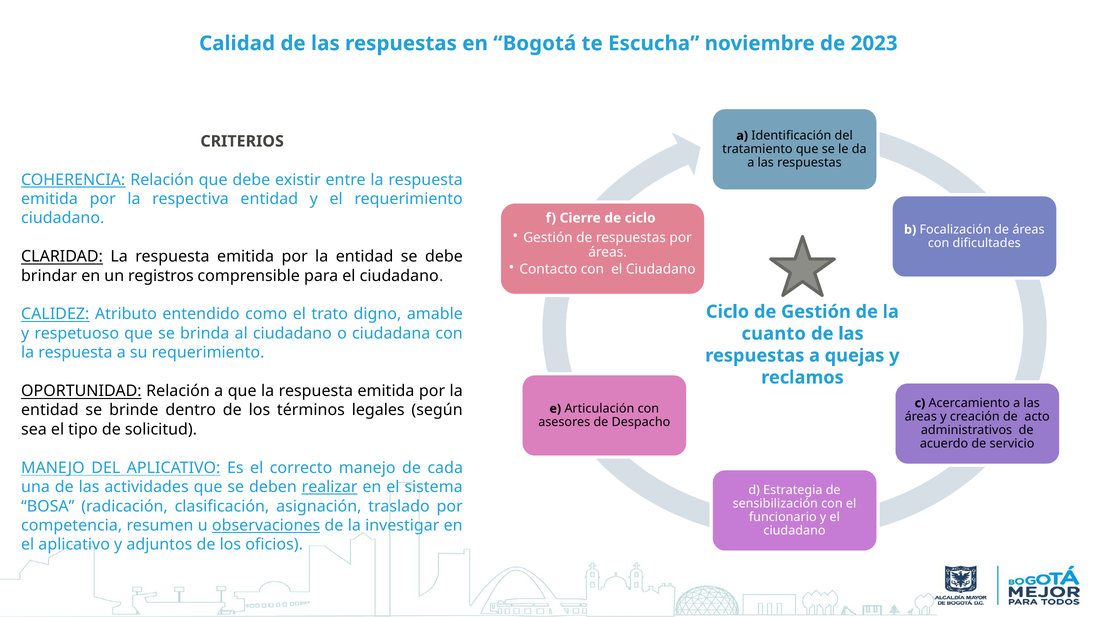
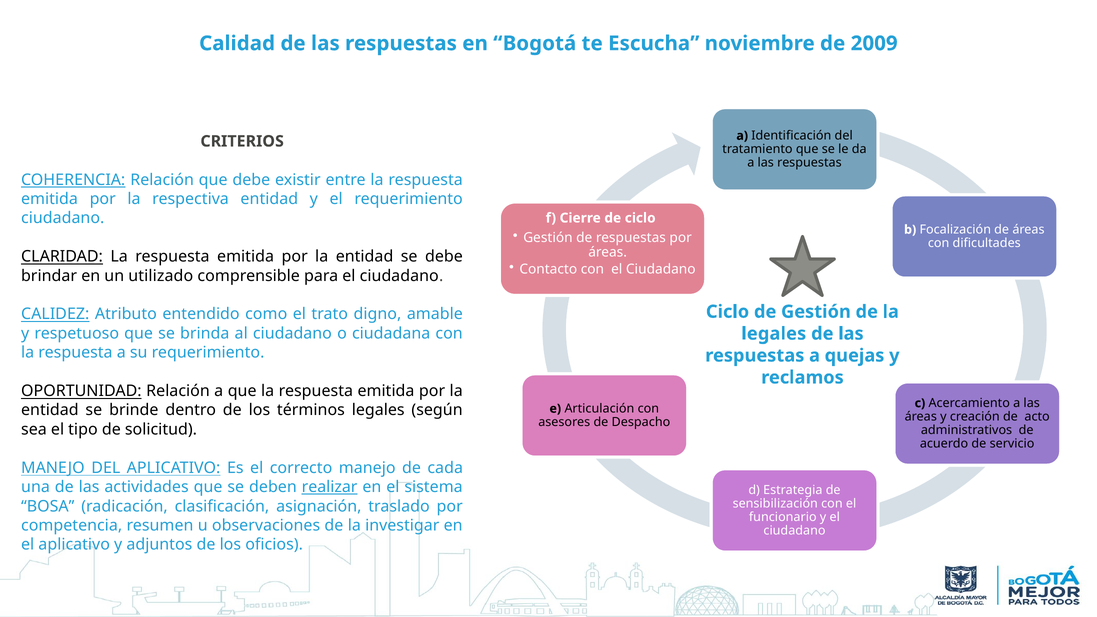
2023: 2023 -> 2009
registros: registros -> utilizado
cuanto at (774, 334): cuanto -> legales
observaciones underline: present -> none
